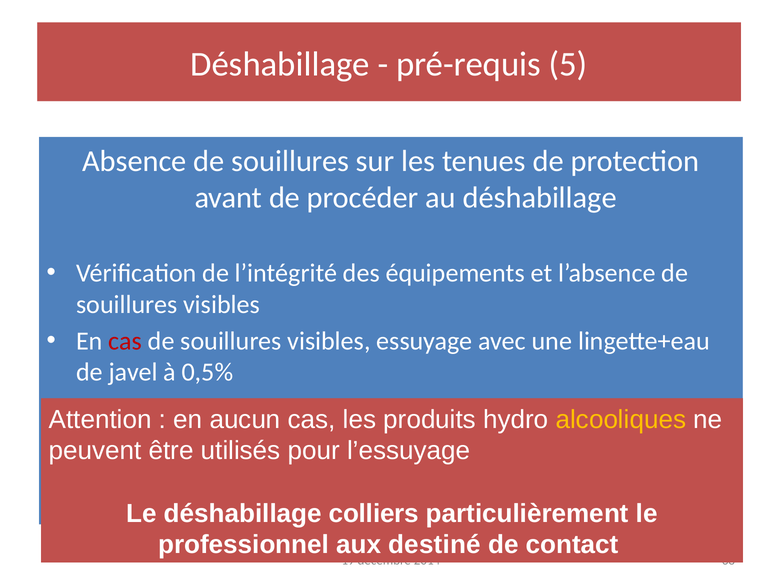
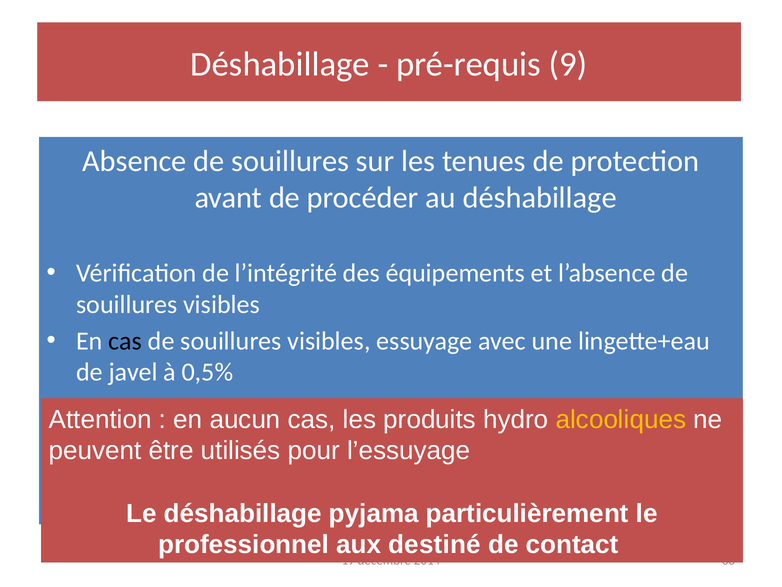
5: 5 -> 9
cas at (125, 341) colour: red -> black
colliers: colliers -> pyjama
